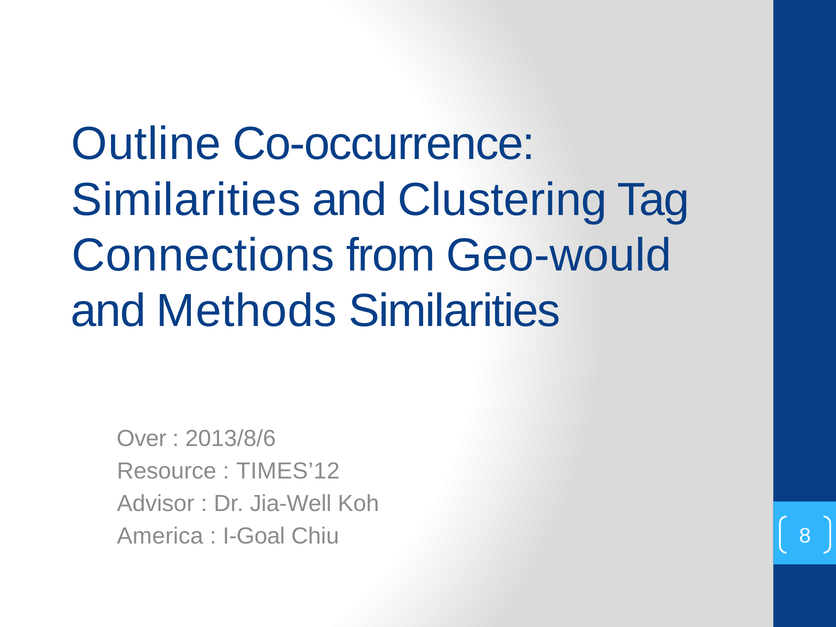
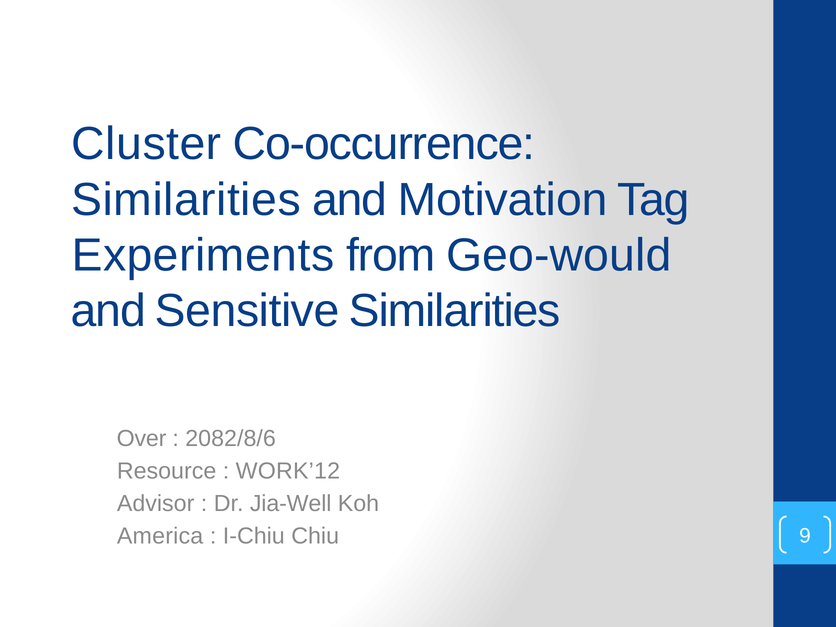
Outline: Outline -> Cluster
Clustering: Clustering -> Motivation
Connections: Connections -> Experiments
Methods: Methods -> Sensitive
2013/8/6: 2013/8/6 -> 2082/8/6
TIMES’12: TIMES’12 -> WORK’12
I-Goal: I-Goal -> I-Chiu
8: 8 -> 9
